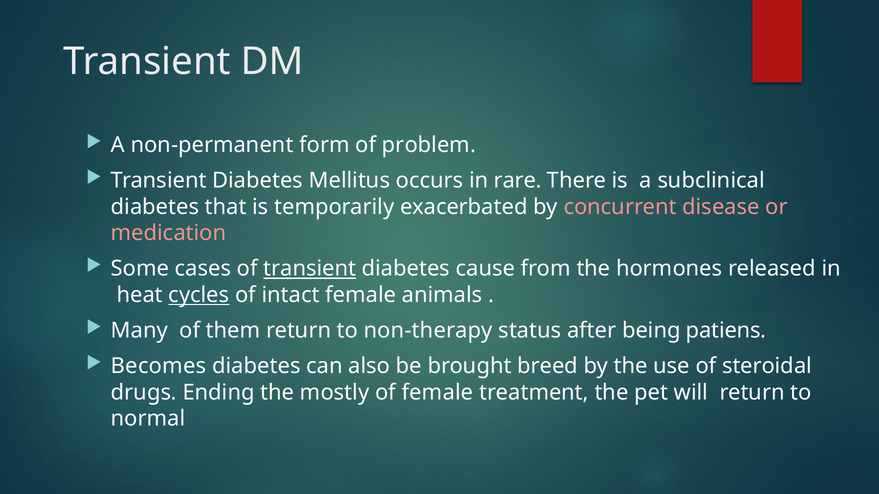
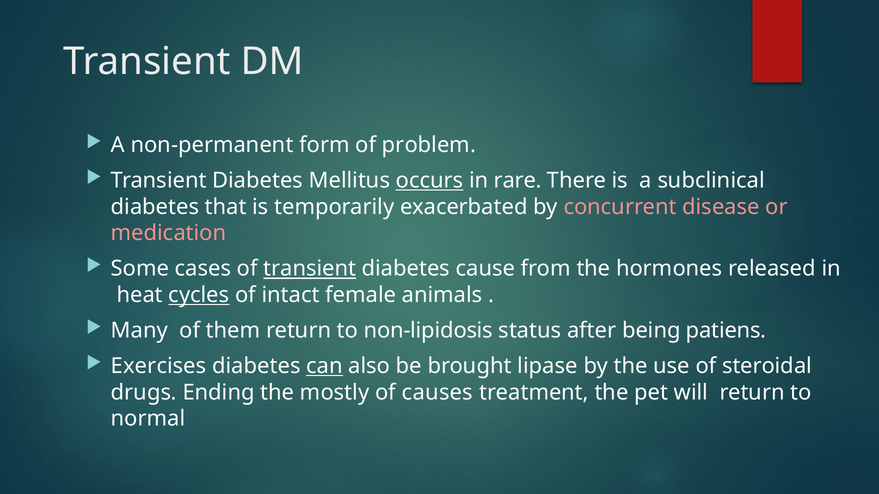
occurs underline: none -> present
non-therapy: non-therapy -> non-lipidosis
Becomes: Becomes -> Exercises
can underline: none -> present
breed: breed -> lipase
of female: female -> causes
